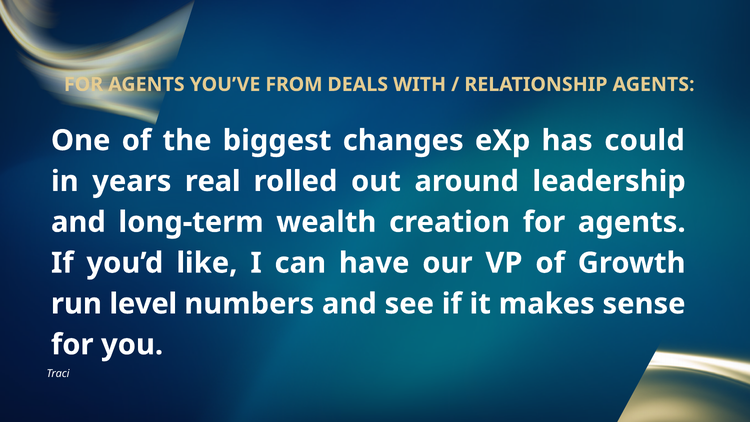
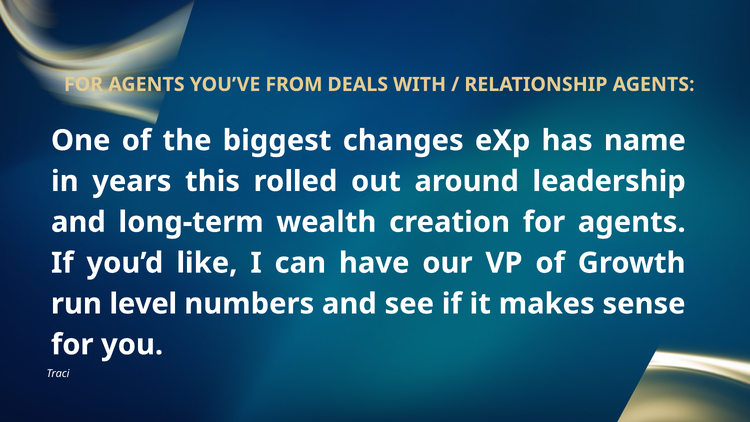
could: could -> name
real: real -> this
